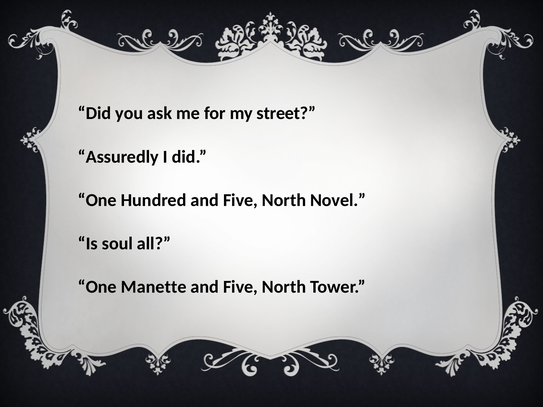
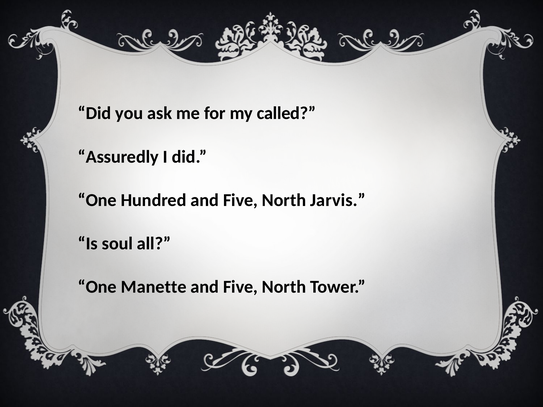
street: street -> called
Novel: Novel -> Jarvis
